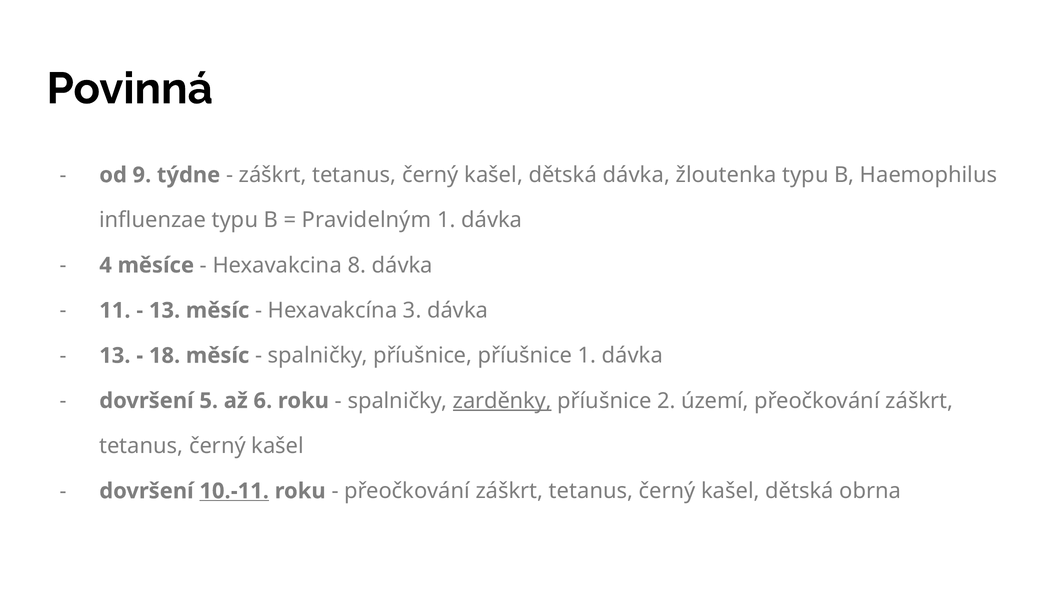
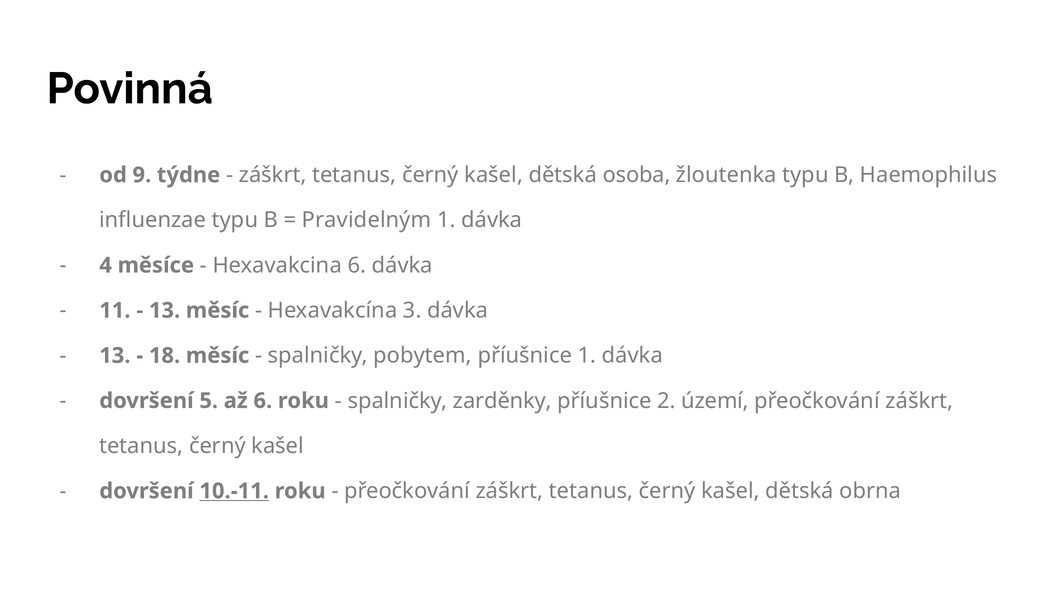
dětská dávka: dávka -> osoba
Hexavakcina 8: 8 -> 6
spalničky příušnice: příušnice -> pobytem
zarděnky underline: present -> none
